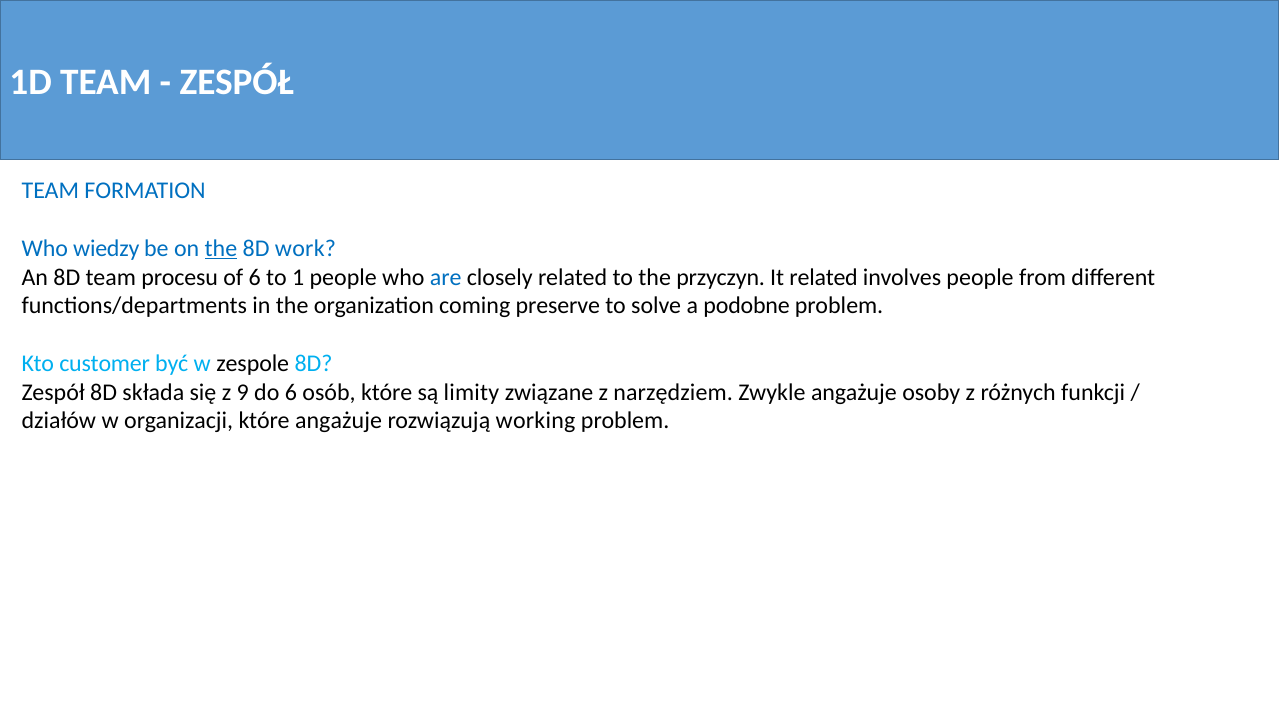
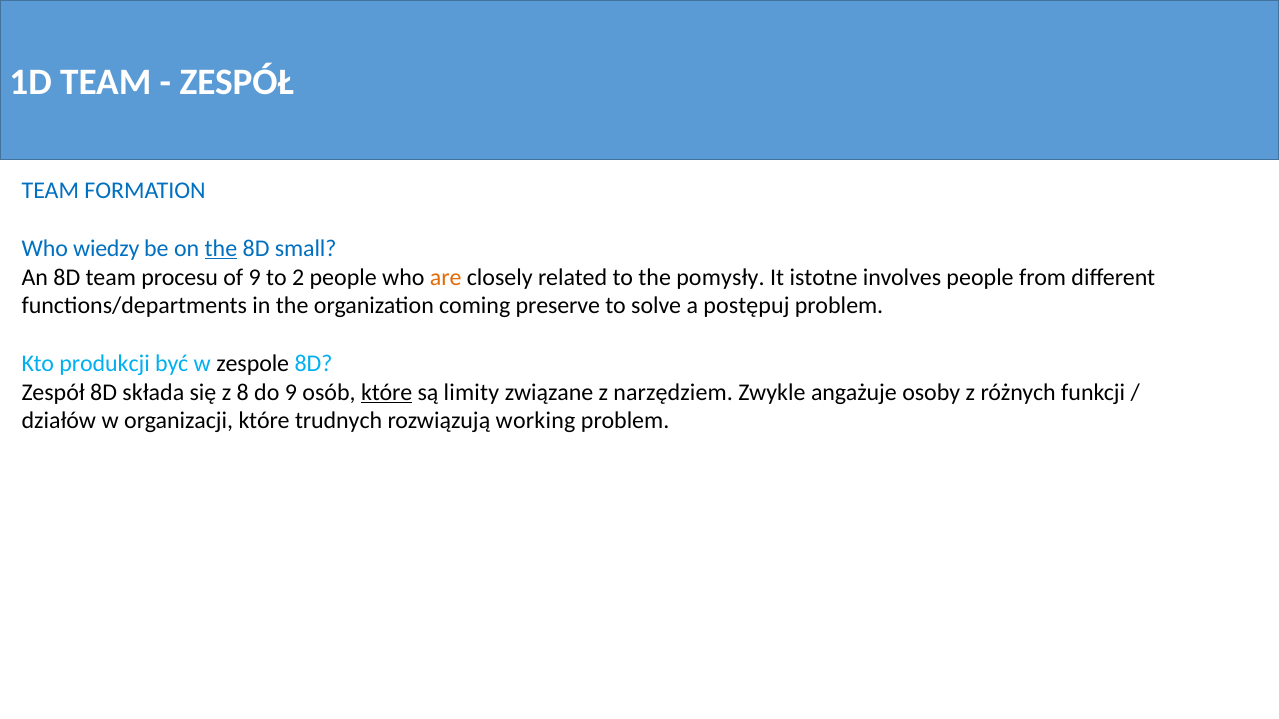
work: work -> small
of 6: 6 -> 9
1: 1 -> 2
are colour: blue -> orange
przyczyn: przyczyn -> pomysły
It related: related -> istotne
podobne: podobne -> postępuj
customer: customer -> produkcji
9: 9 -> 8
do 6: 6 -> 9
które at (387, 392) underline: none -> present
które angażuje: angażuje -> trudnych
